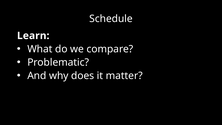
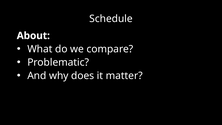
Learn: Learn -> About
